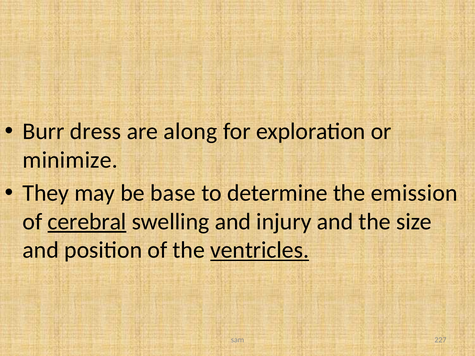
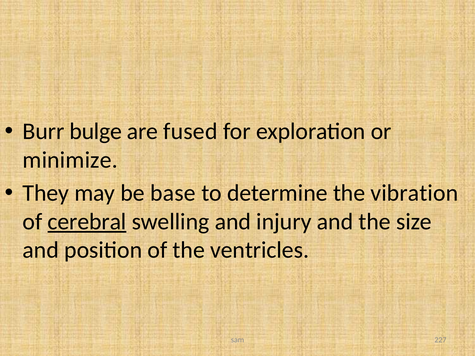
dress: dress -> bulge
along: along -> fused
emission: emission -> vibration
ventricles underline: present -> none
